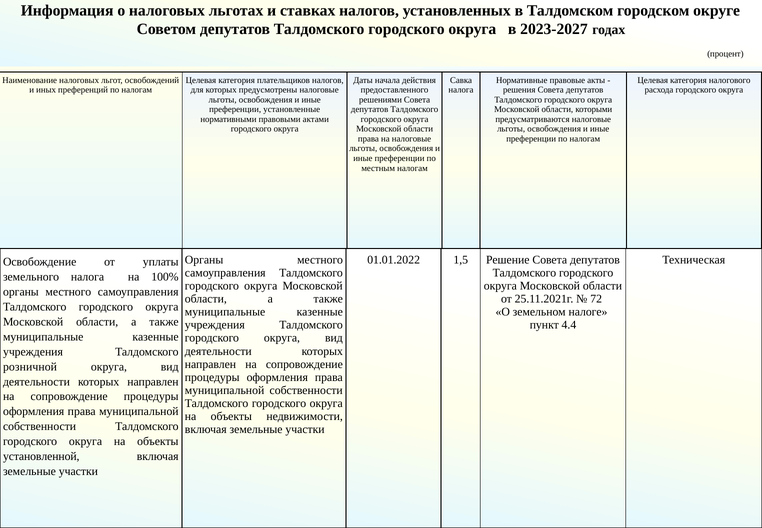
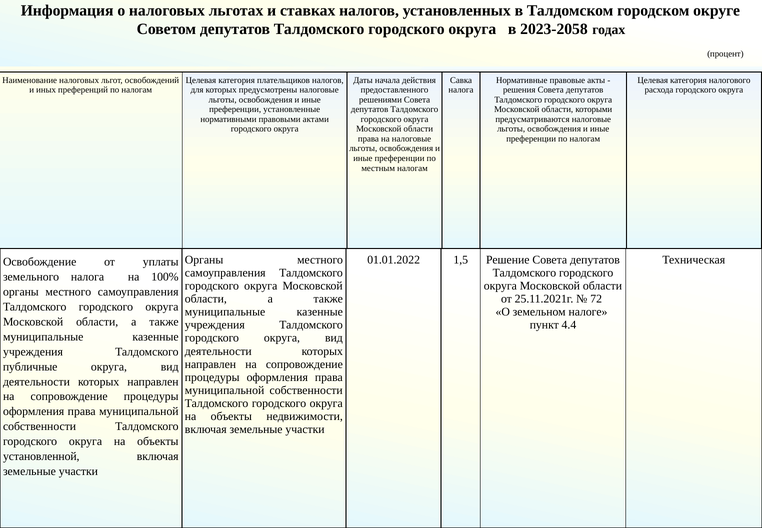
2023-2027: 2023-2027 -> 2023-2058
розничной: розничной -> публичные
